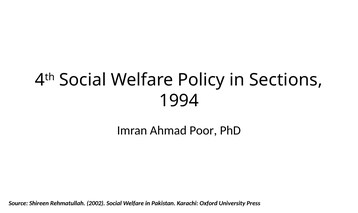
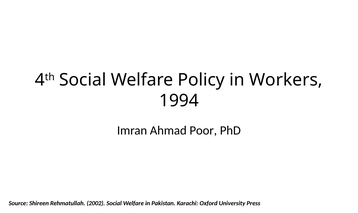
Sections: Sections -> Workers
